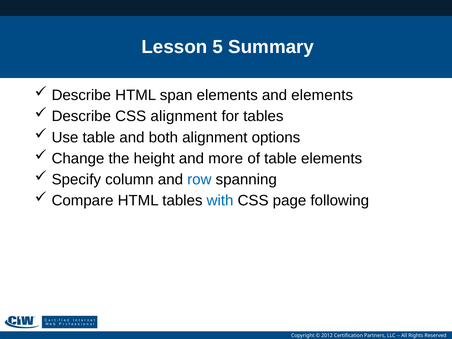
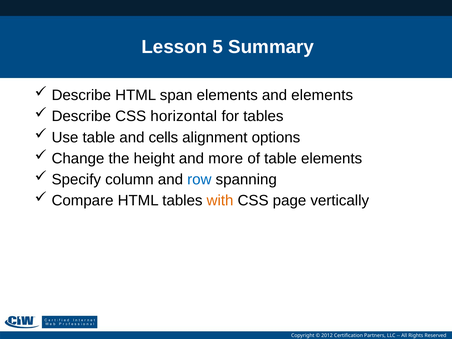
CSS alignment: alignment -> horizontal
both: both -> cells
with colour: blue -> orange
following: following -> vertically
